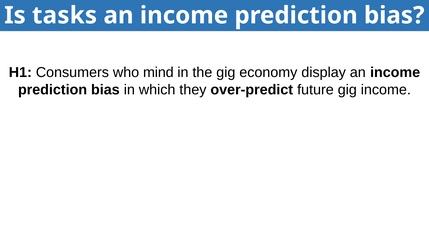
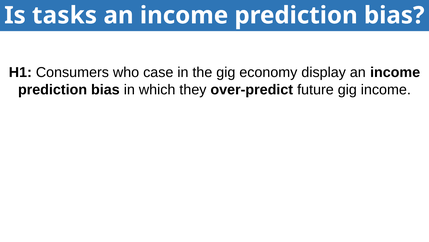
mind: mind -> case
